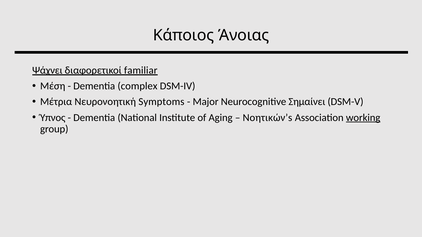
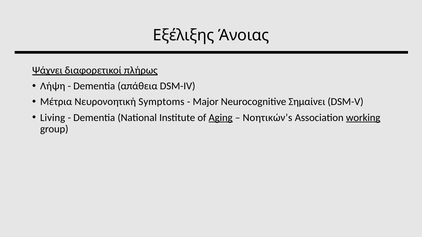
Κάποιος: Κάποιος -> Εξέλιξης
familiar: familiar -> πλήρως
Μέση: Μέση -> Λήψη
complex: complex -> απάθεια
Ύπνος: Ύπνος -> Living
Aging underline: none -> present
